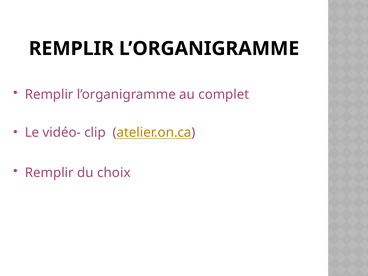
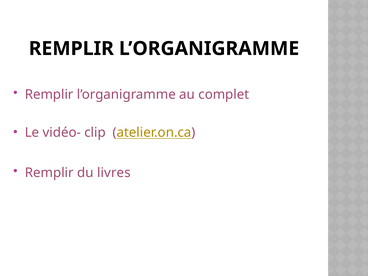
choix: choix -> livres
